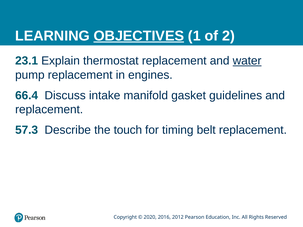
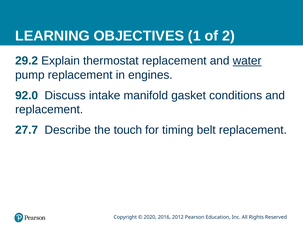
OBJECTIVES underline: present -> none
23.1: 23.1 -> 29.2
66.4: 66.4 -> 92.0
guidelines: guidelines -> conditions
57.3: 57.3 -> 27.7
